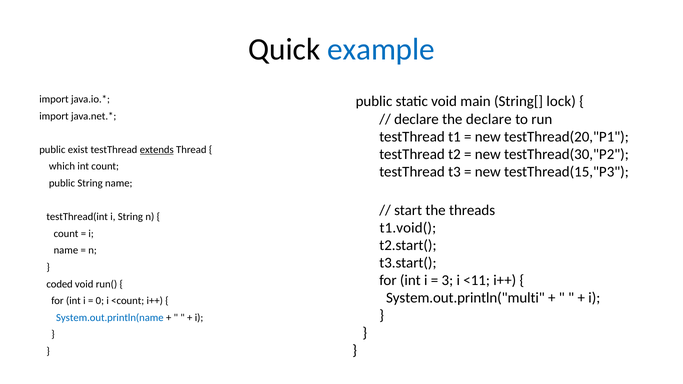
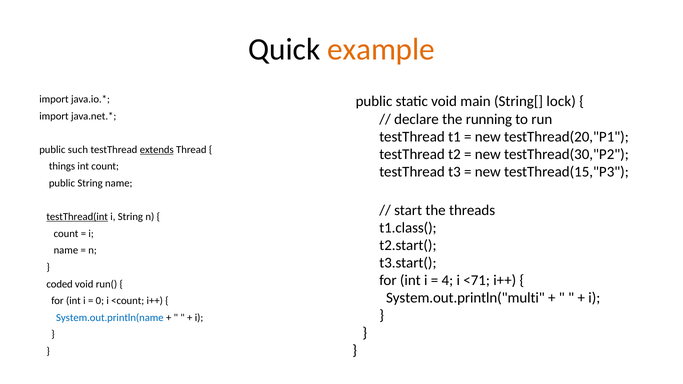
example colour: blue -> orange
the declare: declare -> running
exist: exist -> such
which: which -> things
testThread(int underline: none -> present
t1.void(: t1.void( -> t1.class(
3: 3 -> 4
<11: <11 -> <71
